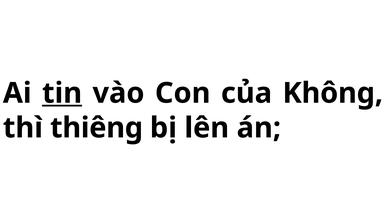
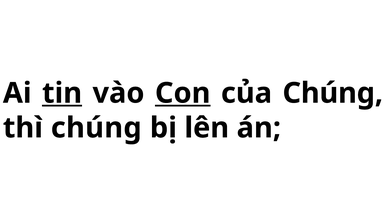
Con underline: none -> present
của Không: Không -> Chúng
thì thiêng: thiêng -> chúng
